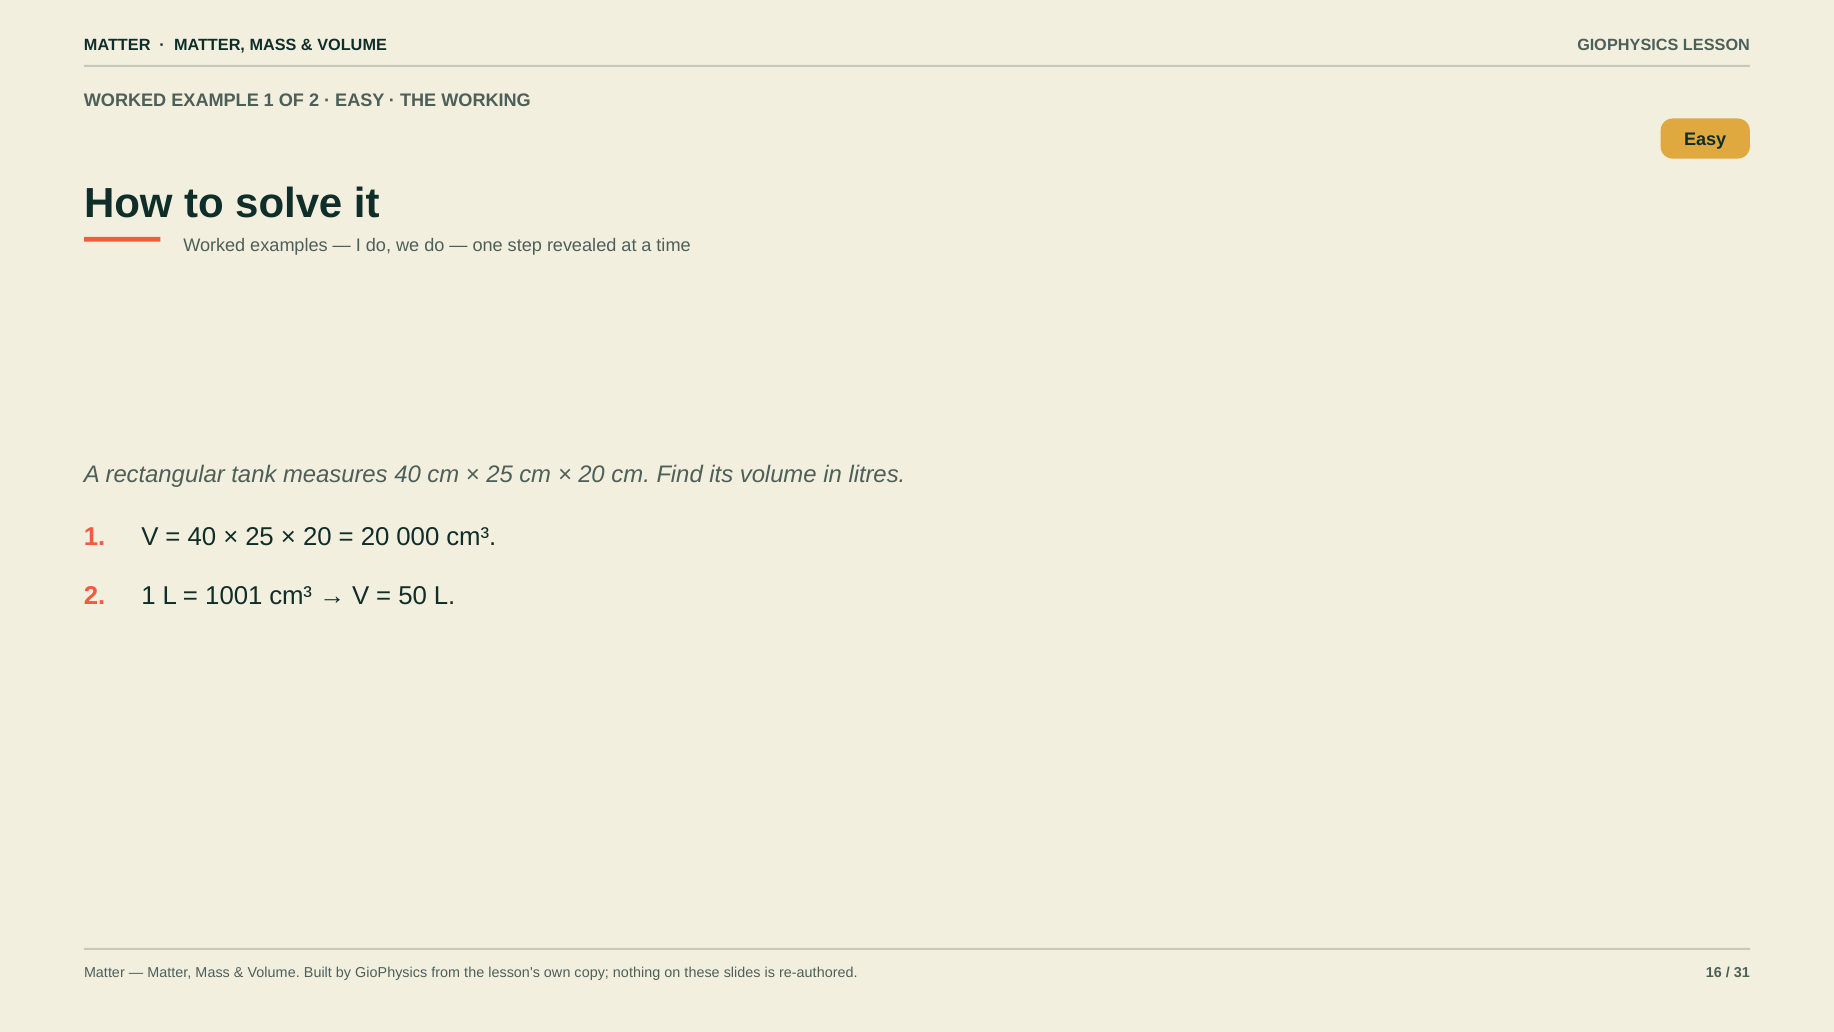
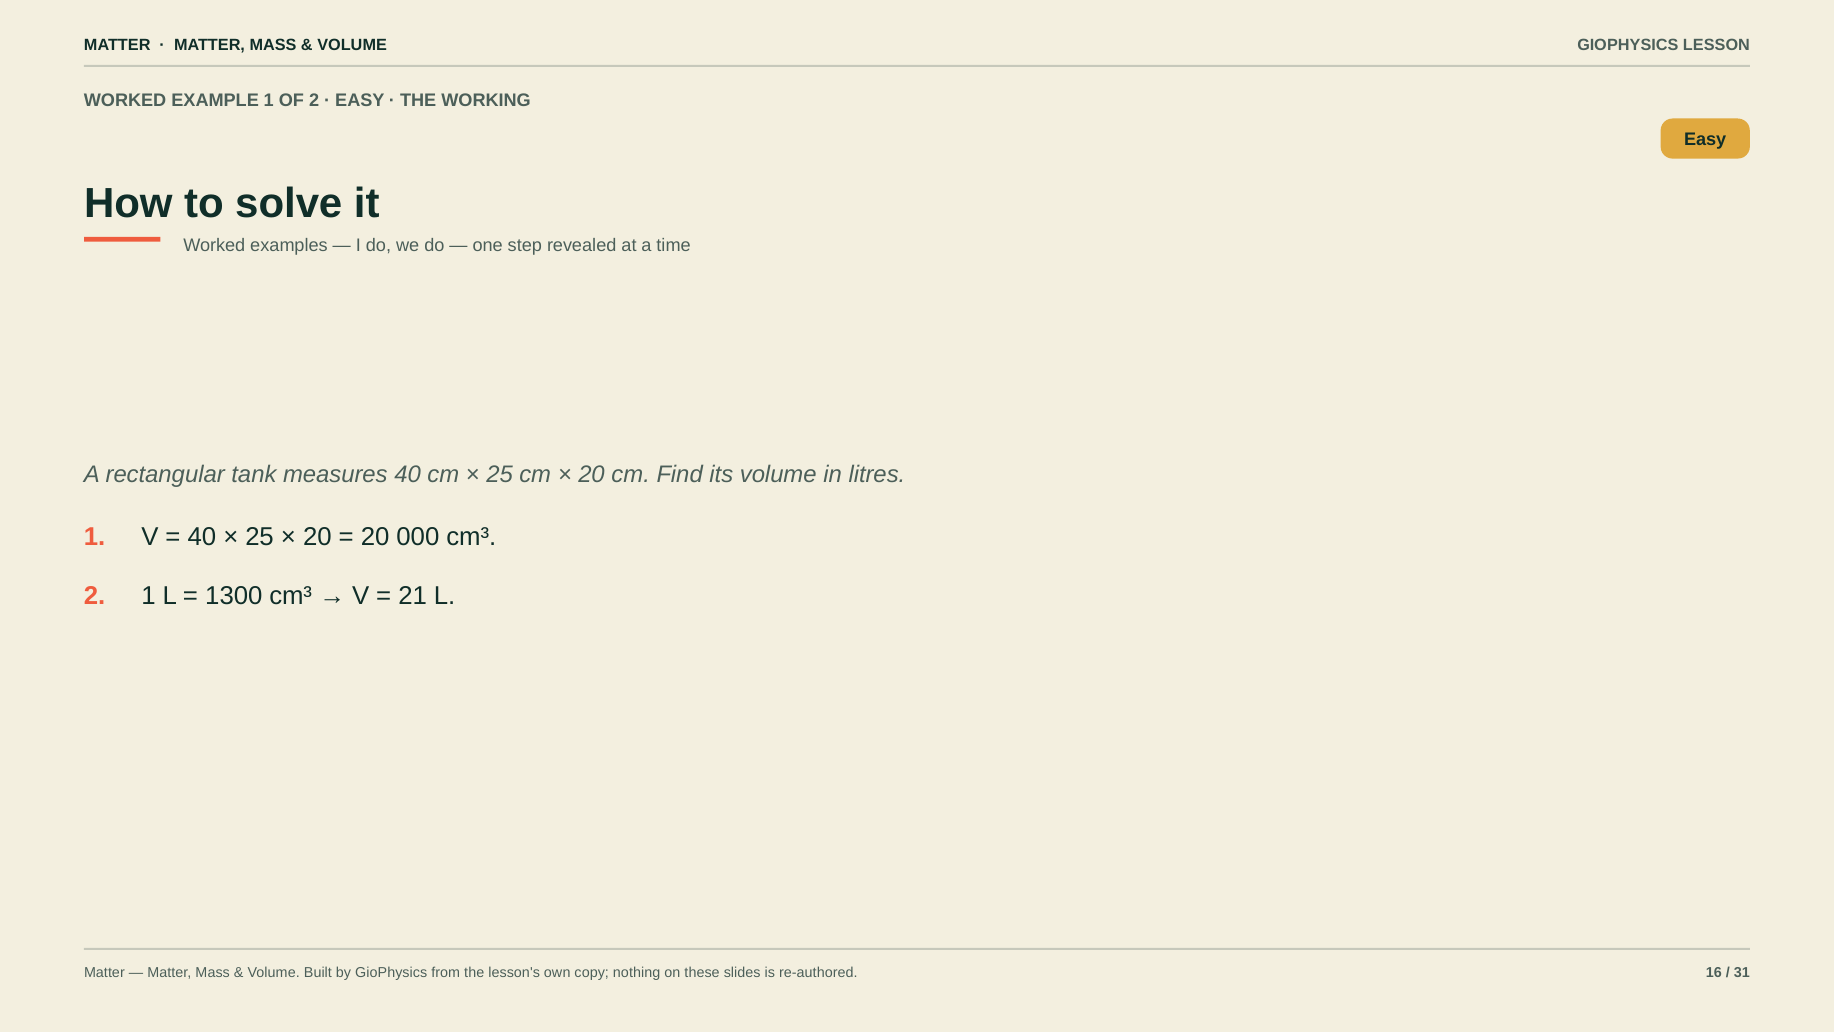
1001: 1001 -> 1300
50: 50 -> 21
